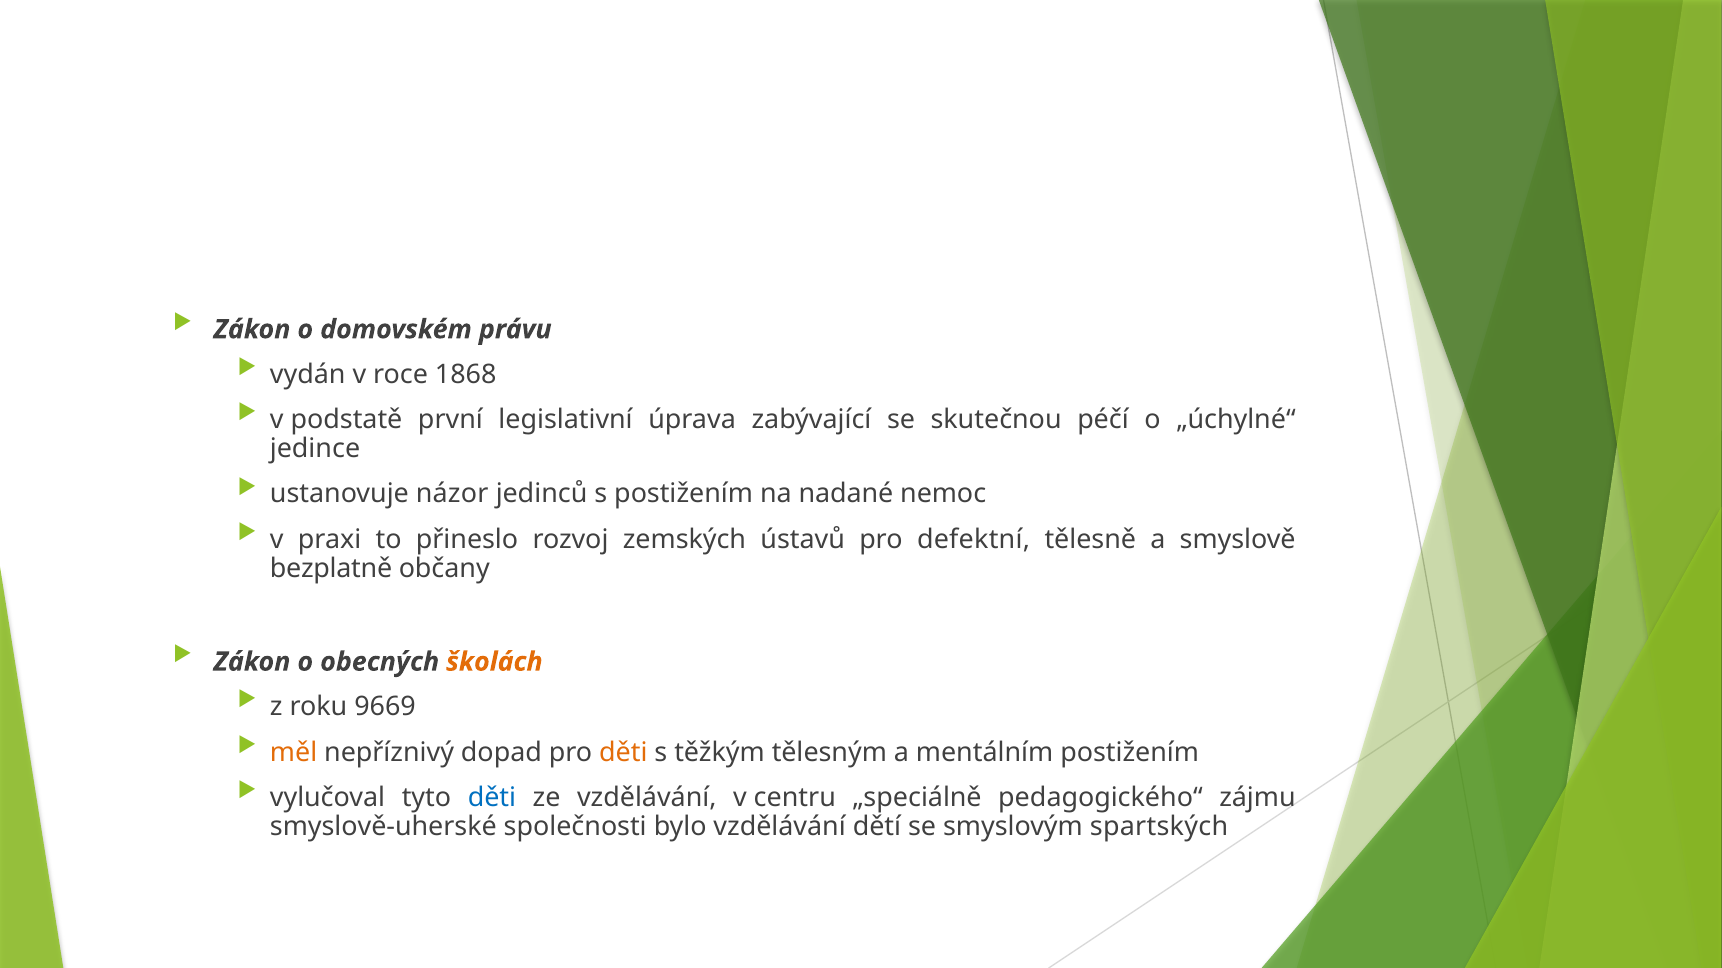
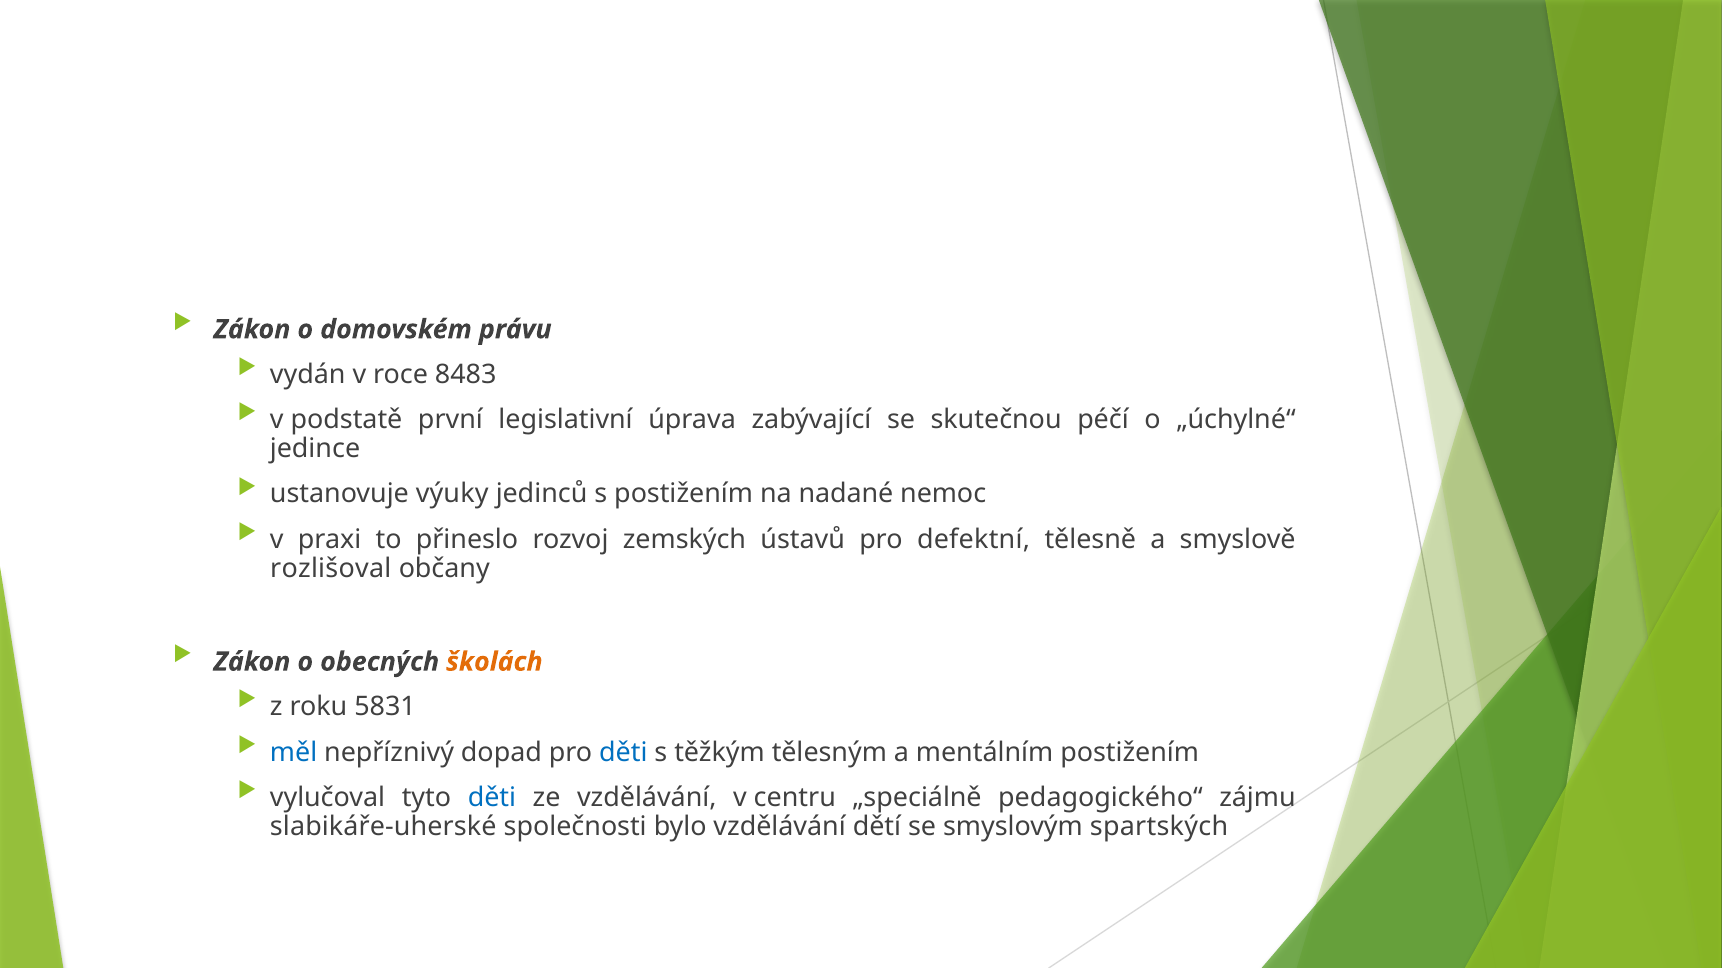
1868: 1868 -> 8483
názor: názor -> výuky
bezplatně: bezplatně -> rozlišoval
9669: 9669 -> 5831
měl colour: orange -> blue
děti at (623, 753) colour: orange -> blue
smyslově-uherské: smyslově-uherské -> slabikáře-uherské
